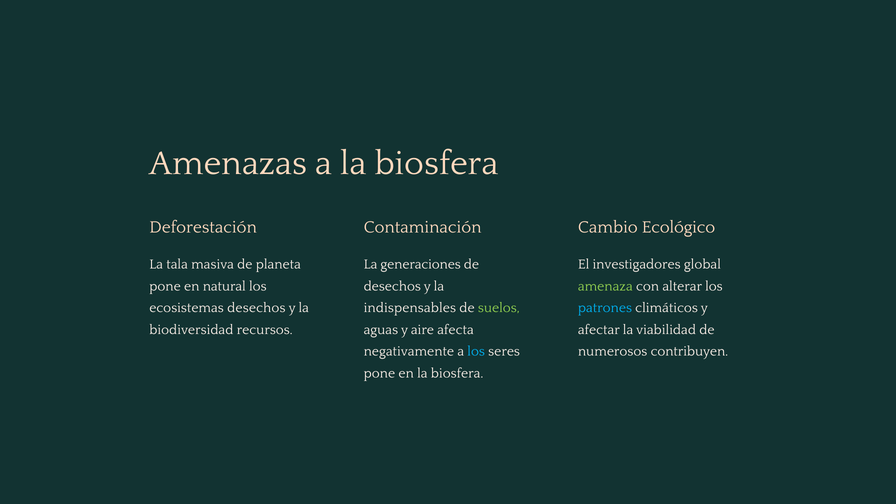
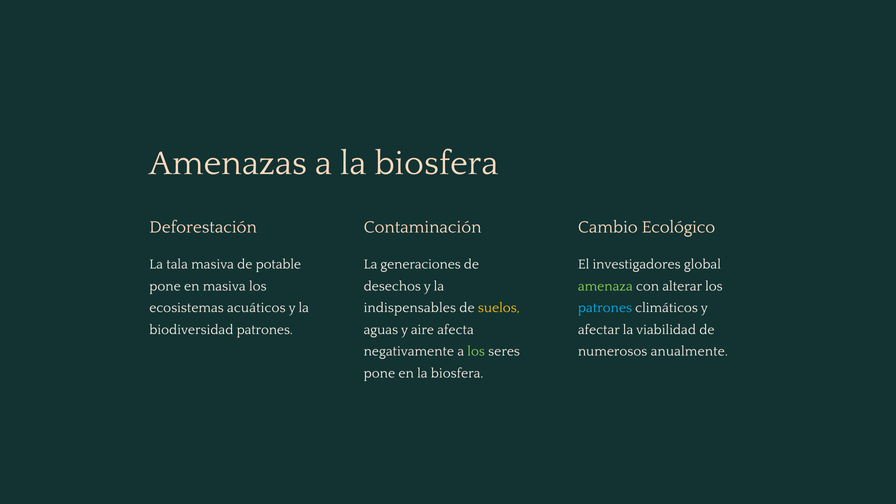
planeta: planeta -> potable
en natural: natural -> masiva
ecosistemas desechos: desechos -> acuáticos
suelos colour: light green -> yellow
biodiversidad recursos: recursos -> patrones
los at (476, 352) colour: light blue -> light green
contribuyen: contribuyen -> anualmente
